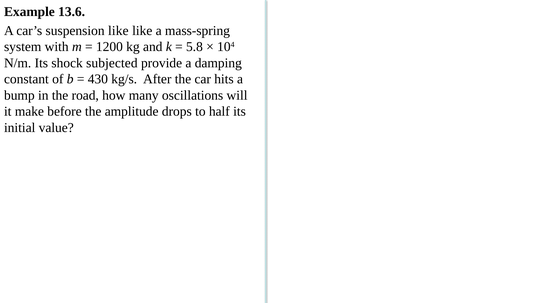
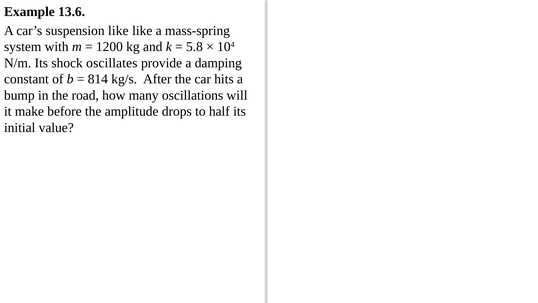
subjected: subjected -> oscillates
430: 430 -> 814
